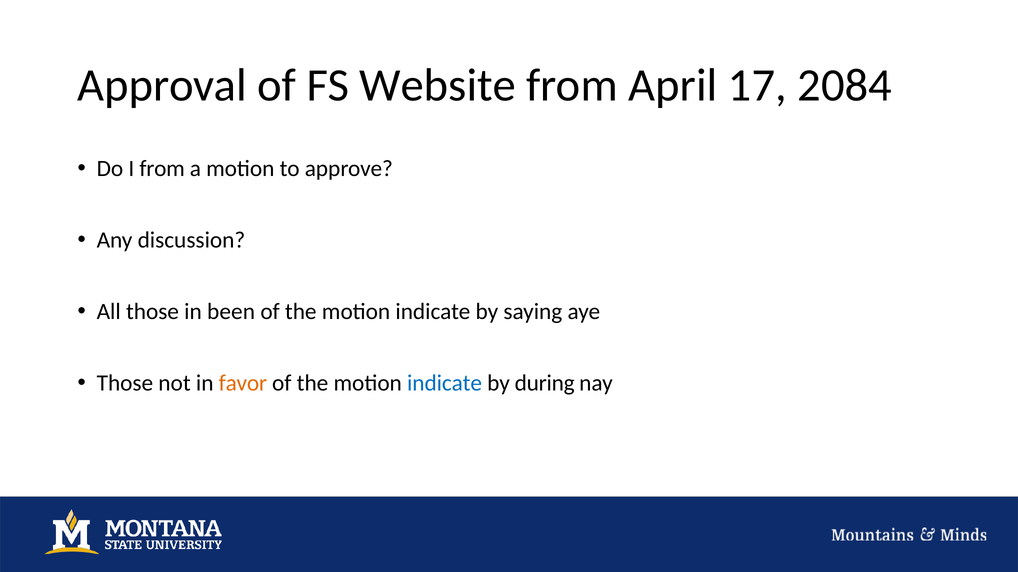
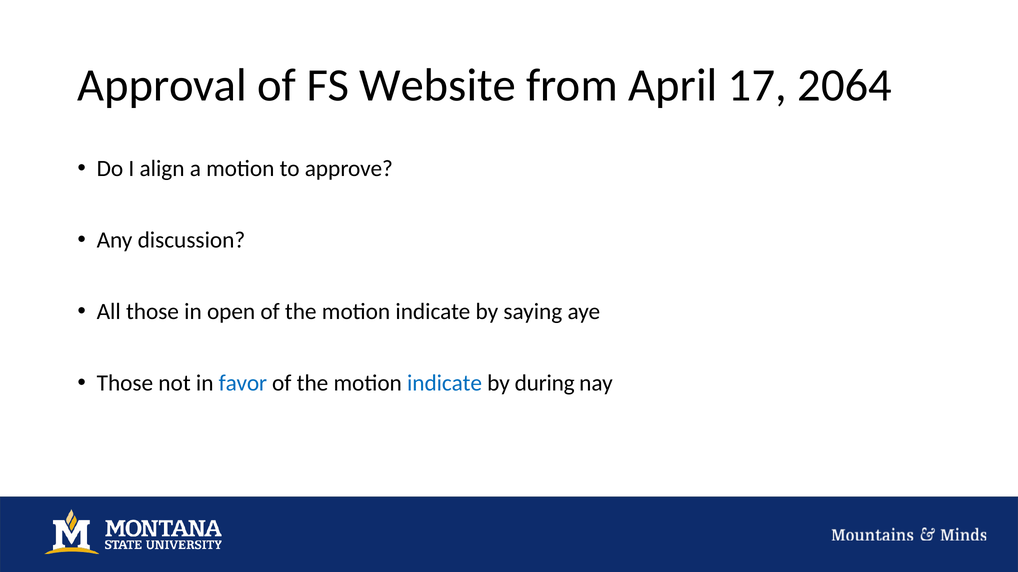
2084: 2084 -> 2064
I from: from -> align
been: been -> open
favor colour: orange -> blue
